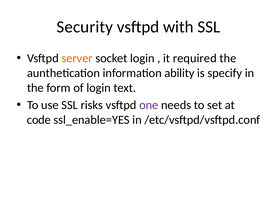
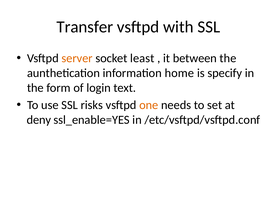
Security: Security -> Transfer
socket login: login -> least
required: required -> between
ability: ability -> home
one colour: purple -> orange
code: code -> deny
